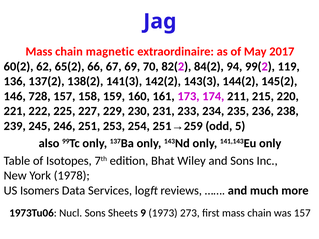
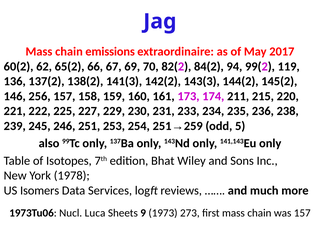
magnetic: magnetic -> emissions
728: 728 -> 256
Nucl Sons: Sons -> Luca
